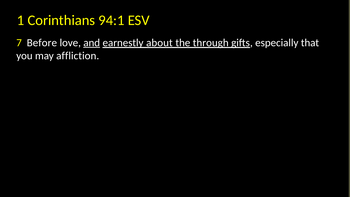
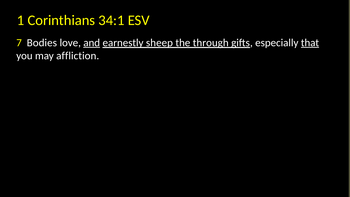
94:1: 94:1 -> 34:1
Before: Before -> Bodies
about: about -> sheep
that underline: none -> present
